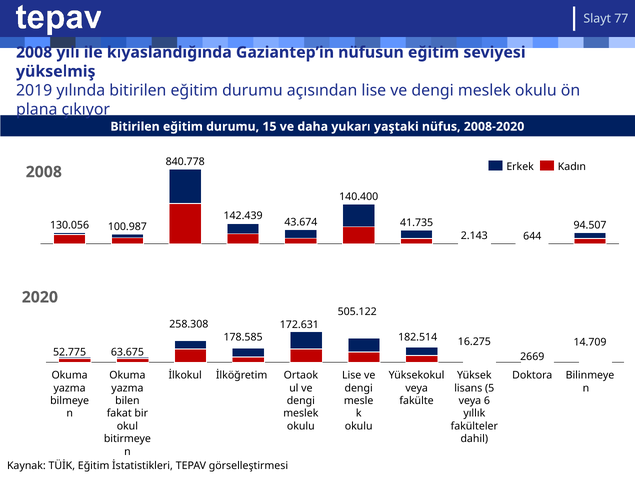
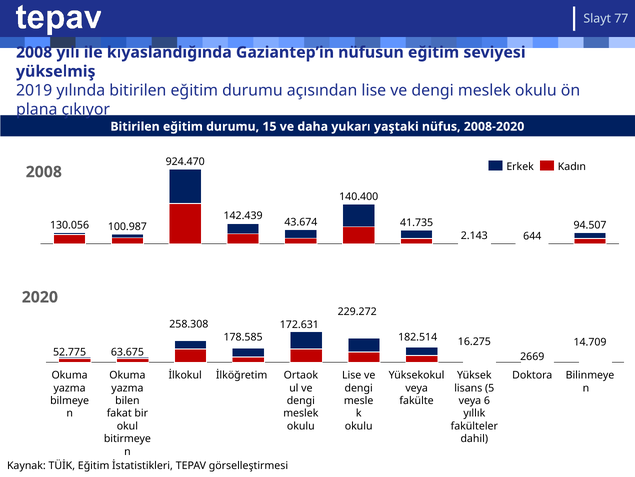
840.778: 840.778 -> 924.470
505.122: 505.122 -> 229.272
